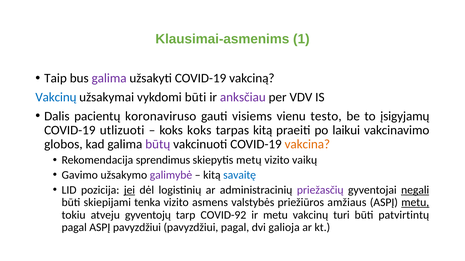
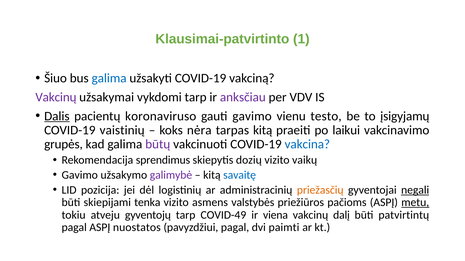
Klausimai-asmenims: Klausimai-asmenims -> Klausimai-patvirtinto
Taip: Taip -> Šiuo
galima at (109, 78) colour: purple -> blue
Vakcinų at (56, 97) colour: blue -> purple
vykdomi būti: būti -> tarp
Dalis underline: none -> present
gauti visiems: visiems -> gavimo
utlizuoti: utlizuoti -> vaistinių
koks koks: koks -> nėra
globos: globos -> grupės
vakcina colour: orange -> blue
metų: metų -> dozių
jei underline: present -> none
priežasčių colour: purple -> orange
amžiaus: amžiaus -> pačioms
COVID-92: COVID-92 -> COVID-49
ir metu: metu -> viena
turi: turi -> dalį
ASPĮ pavyzdžiui: pavyzdžiui -> nuostatos
galioja: galioja -> paimti
